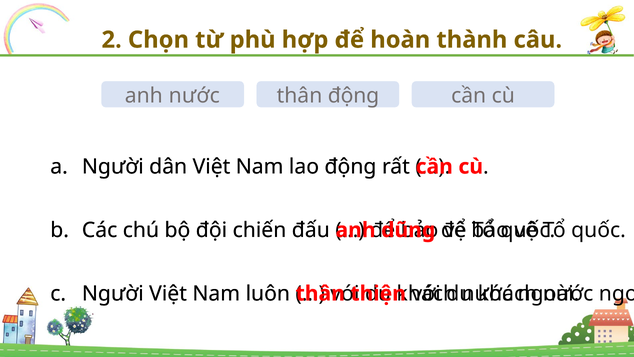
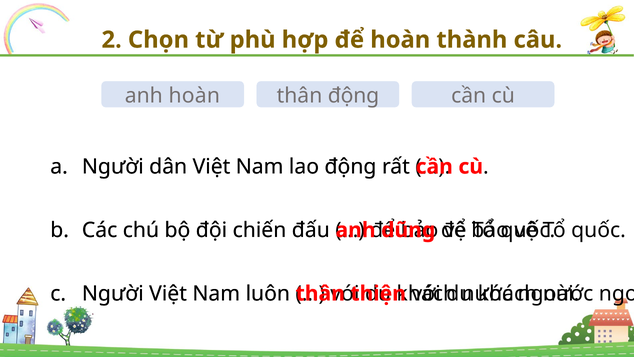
anh nước: nước -> hoàn
